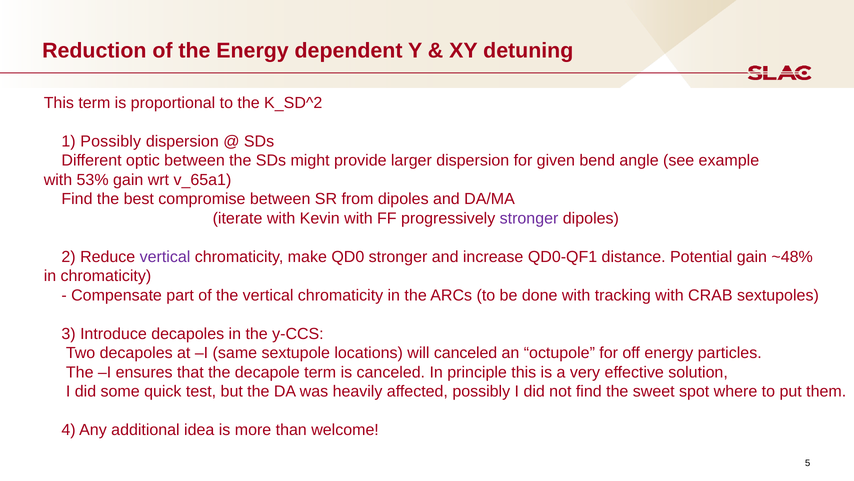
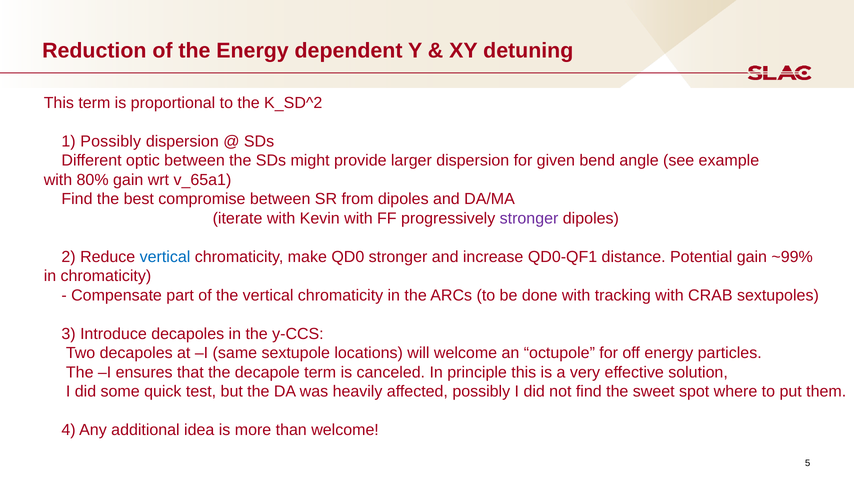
53%: 53% -> 80%
vertical at (165, 256) colour: purple -> blue
~48%: ~48% -> ~99%
will canceled: canceled -> welcome
